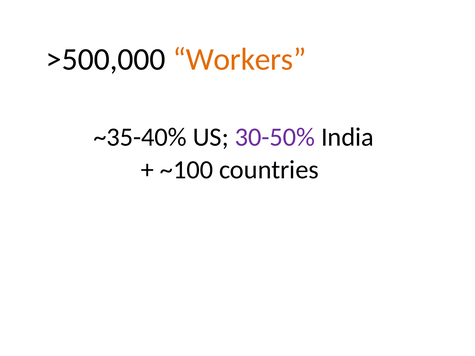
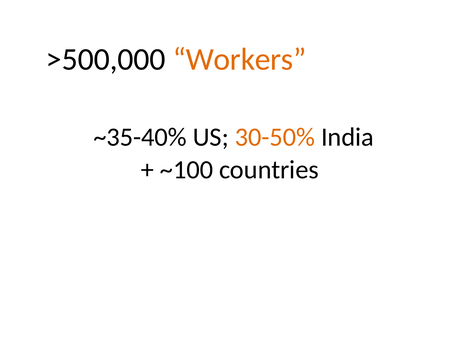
30-50% colour: purple -> orange
